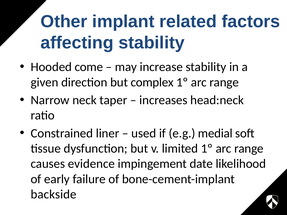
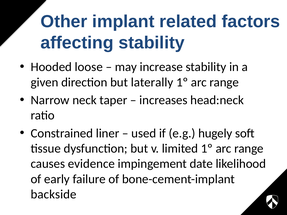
come: come -> loose
complex: complex -> laterally
medial: medial -> hugely
